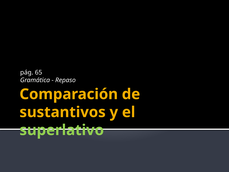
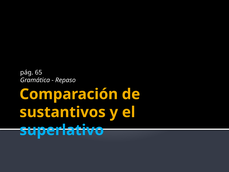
superlativo colour: light green -> light blue
